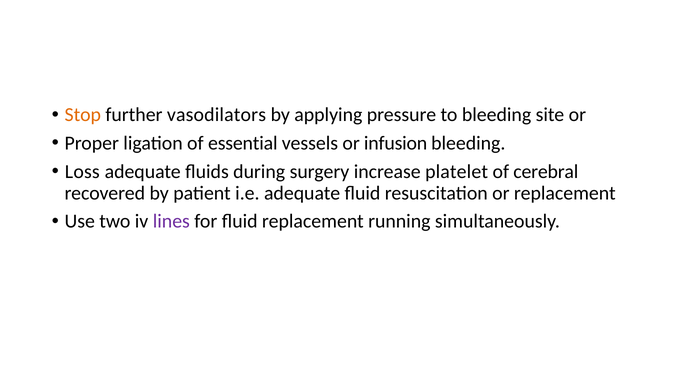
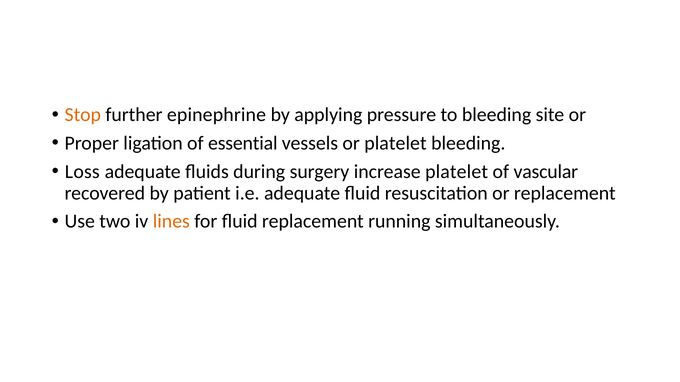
vasodilators: vasodilators -> epinephrine
or infusion: infusion -> platelet
cerebral: cerebral -> vascular
lines colour: purple -> orange
